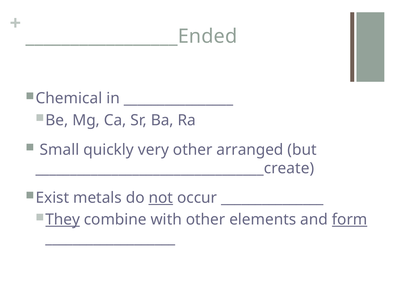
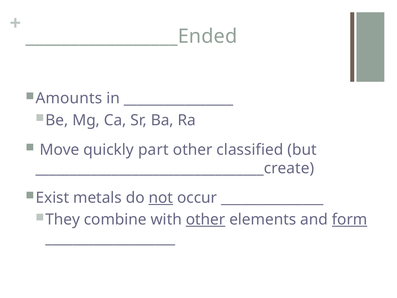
Chemical: Chemical -> Amounts
Small: Small -> Move
very: very -> part
arranged: arranged -> classified
They underline: present -> none
other at (206, 219) underline: none -> present
